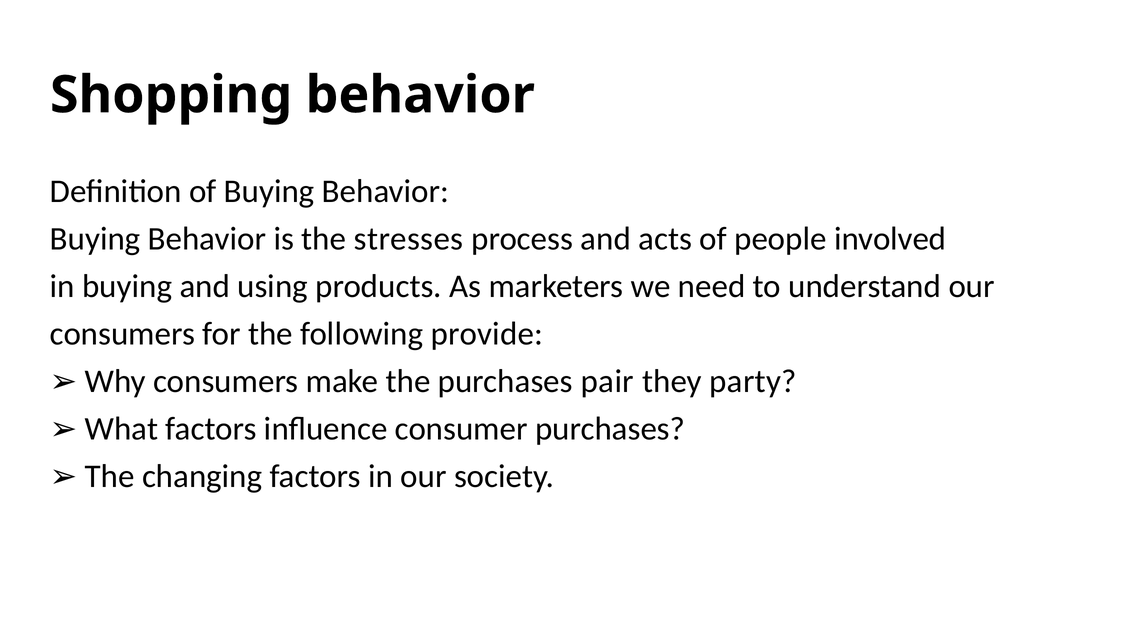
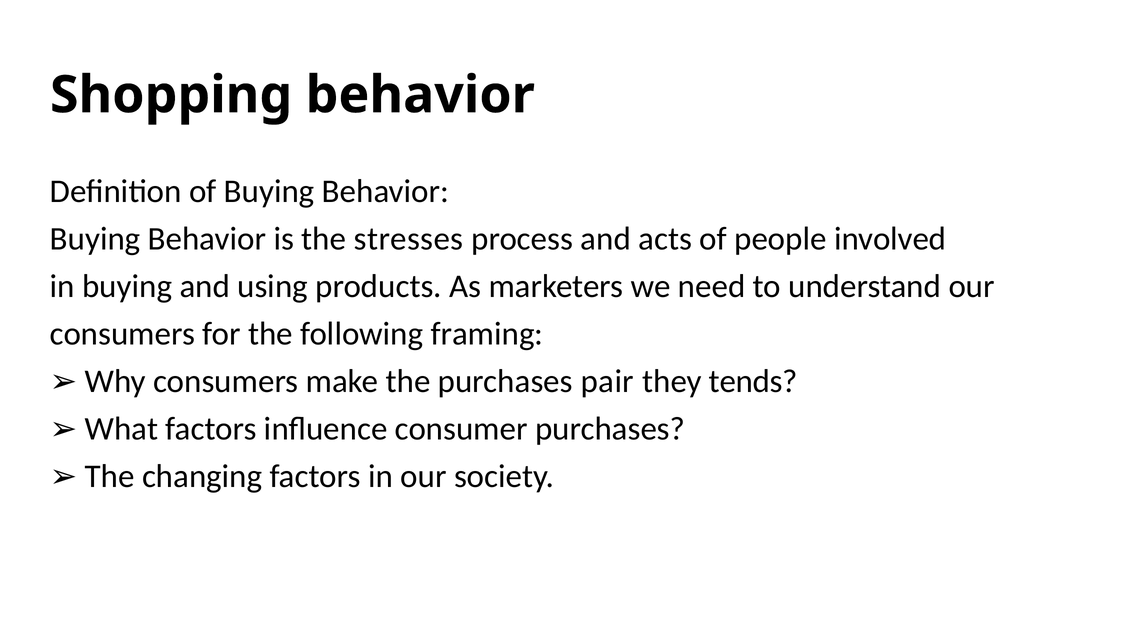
provide: provide -> framing
party: party -> tends
